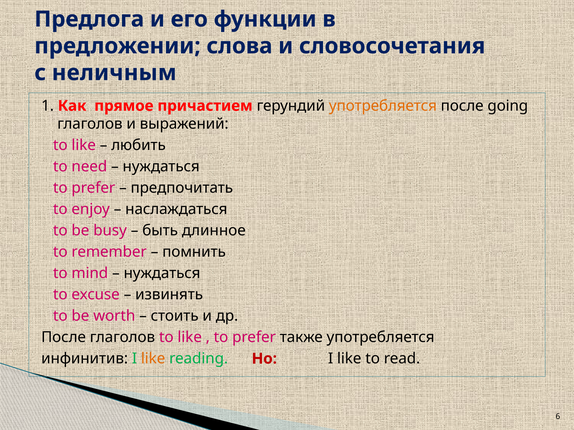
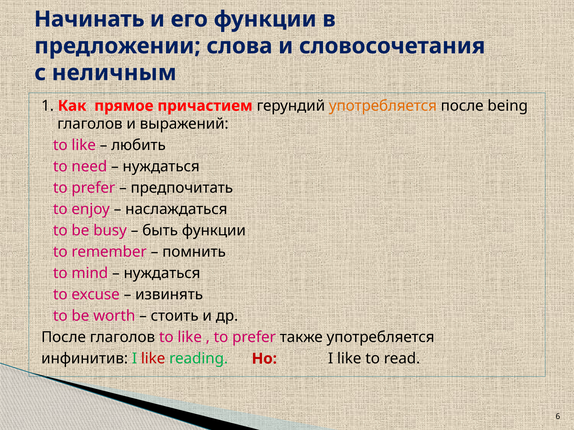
Предлога: Предлога -> Начинать
going: going -> being
быть длинное: длинное -> функции
like at (153, 359) colour: orange -> red
